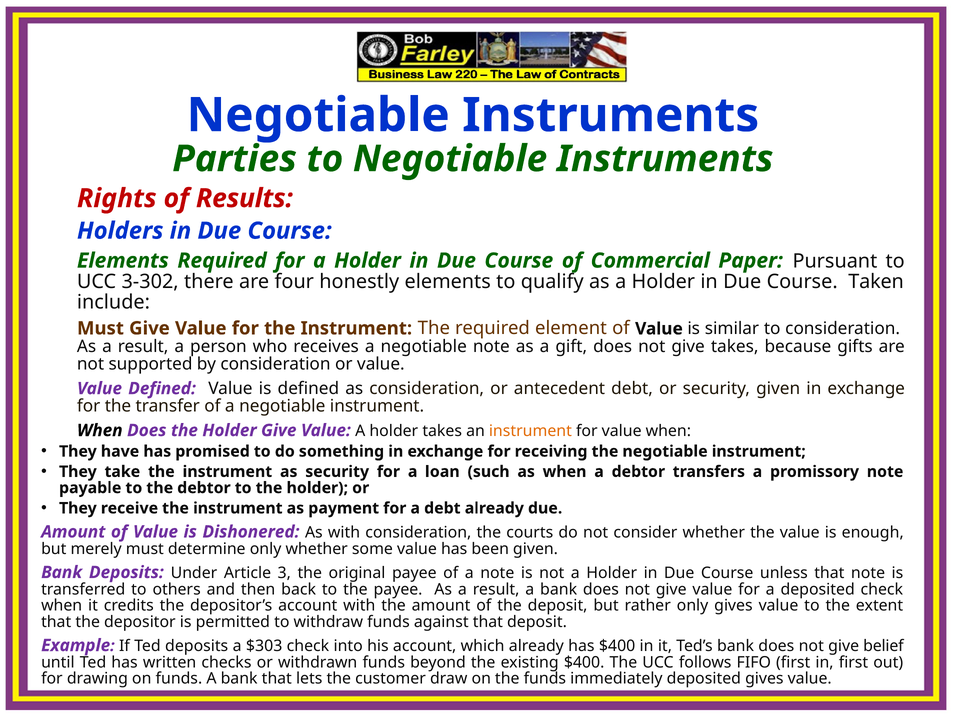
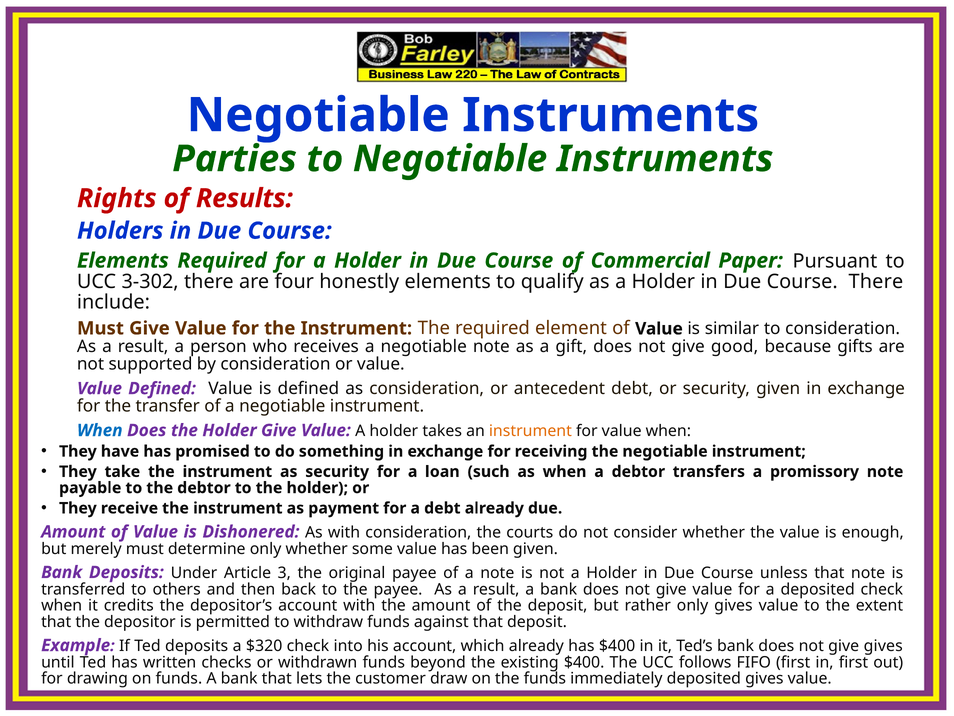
Course Taken: Taken -> There
give takes: takes -> good
When at (100, 430) colour: black -> blue
$303: $303 -> $320
give belief: belief -> gives
